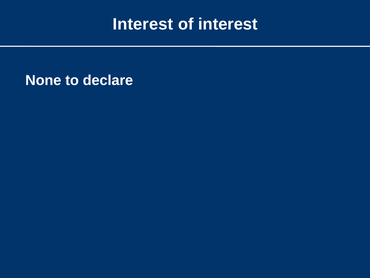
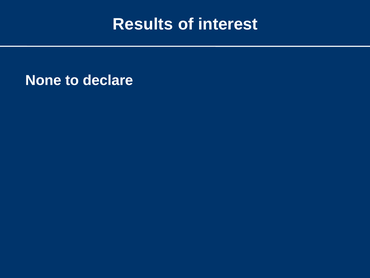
Interest at (143, 24): Interest -> Results
